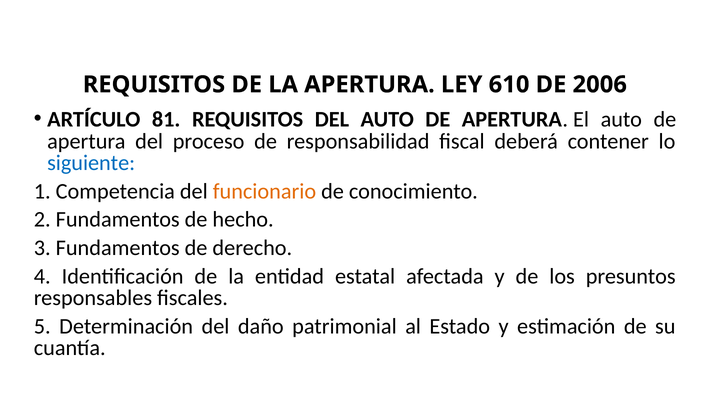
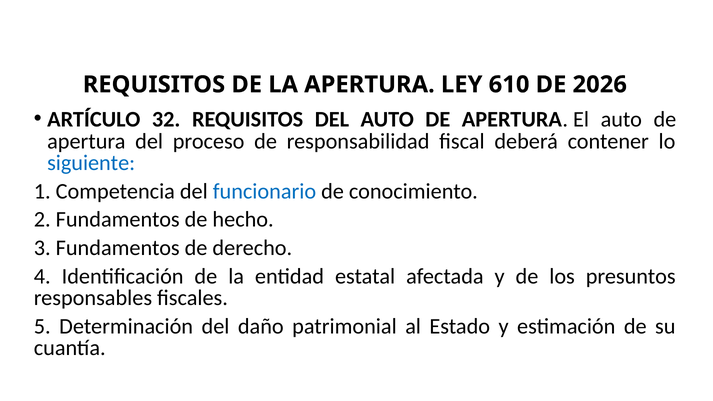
2006: 2006 -> 2026
81: 81 -> 32
funcionario colour: orange -> blue
